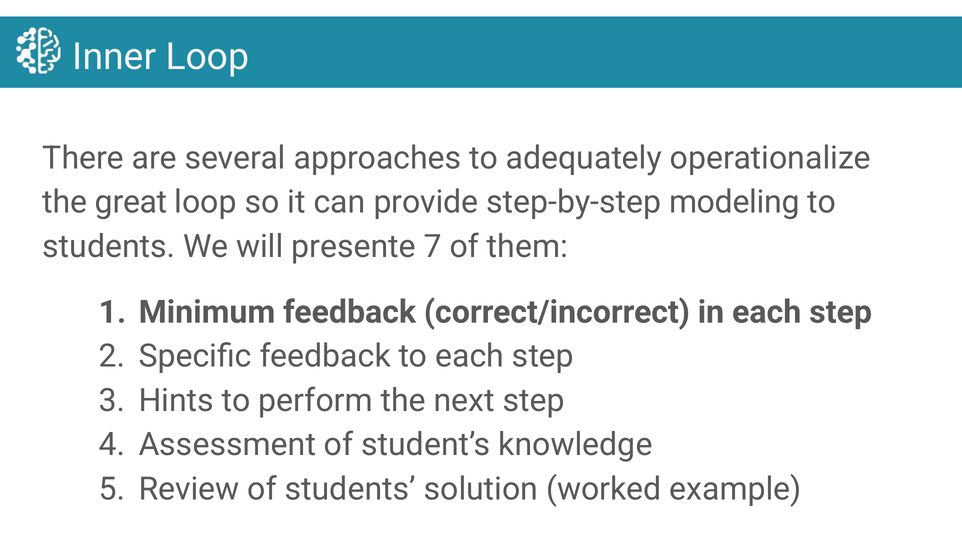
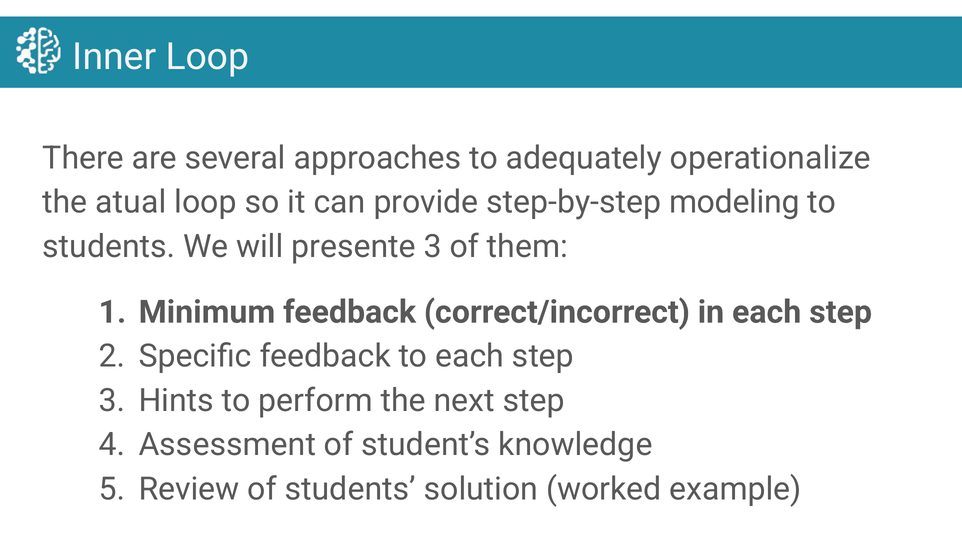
great: great -> atual
presente 7: 7 -> 3
